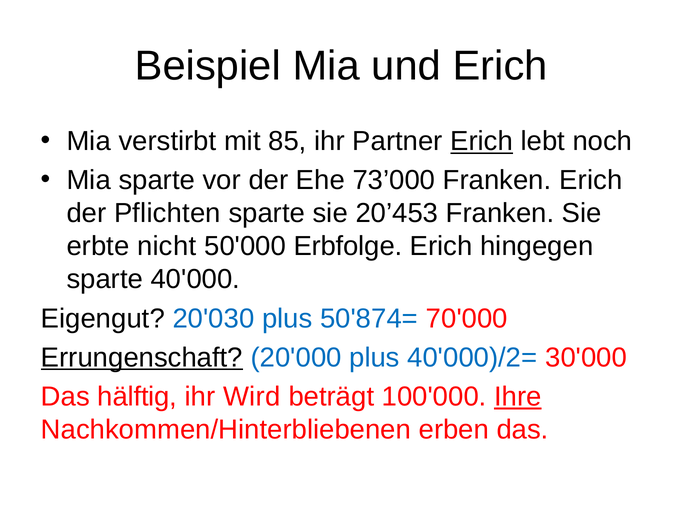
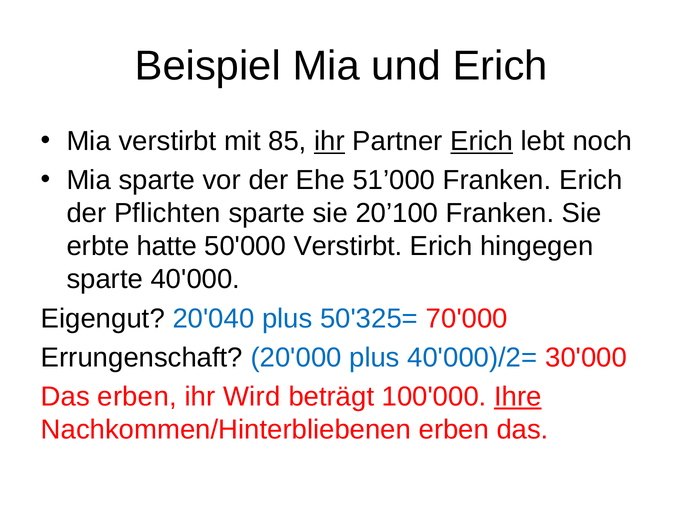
ihr at (330, 141) underline: none -> present
73’000: 73’000 -> 51’000
20’453: 20’453 -> 20’100
nicht: nicht -> hatte
50'000 Erbfolge: Erbfolge -> Verstirbt
20'030: 20'030 -> 20'040
50'874=: 50'874= -> 50'325=
Errungenschaft underline: present -> none
Das hälftig: hälftig -> erben
